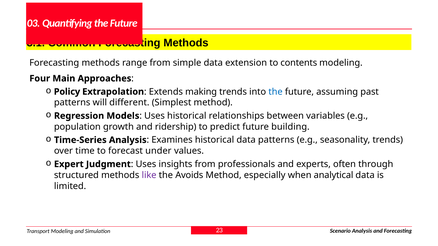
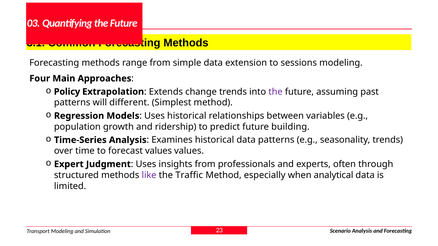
contents: contents -> sessions
making: making -> change
the at (276, 92) colour: blue -> purple
forecast under: under -> values
Avoids: Avoids -> Traffic
